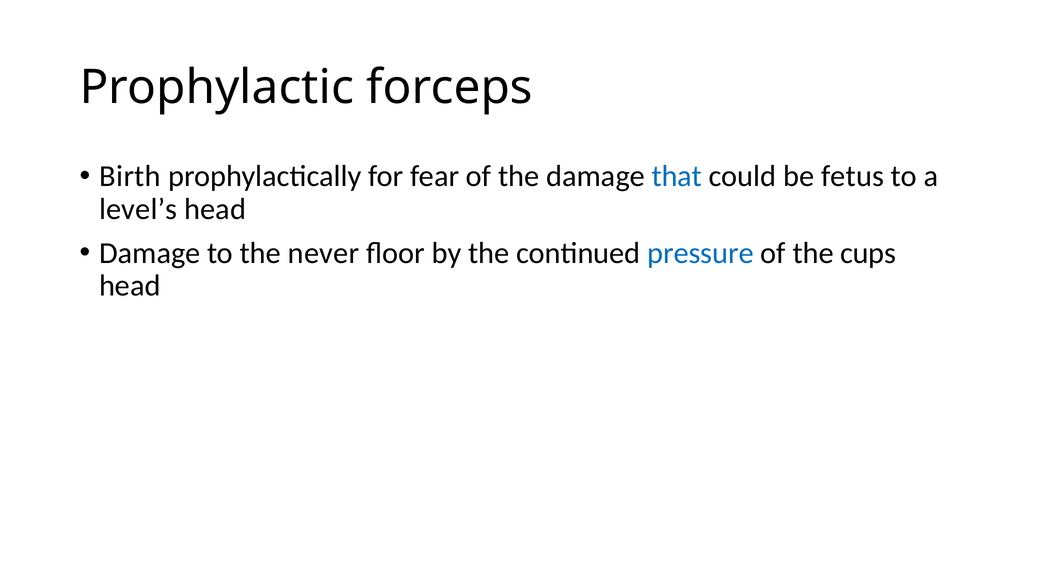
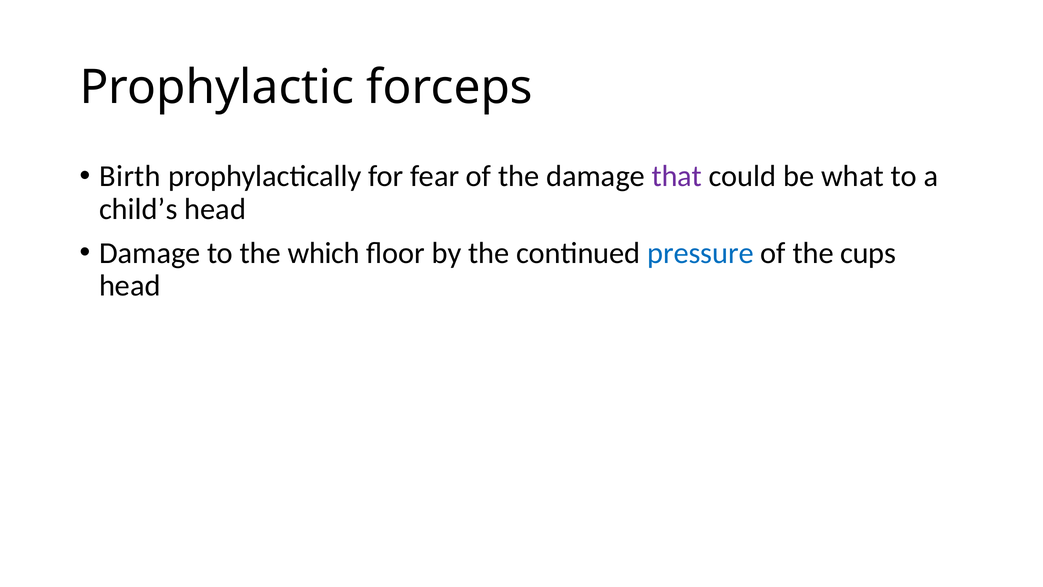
that colour: blue -> purple
fetus: fetus -> what
level’s: level’s -> child’s
never: never -> which
